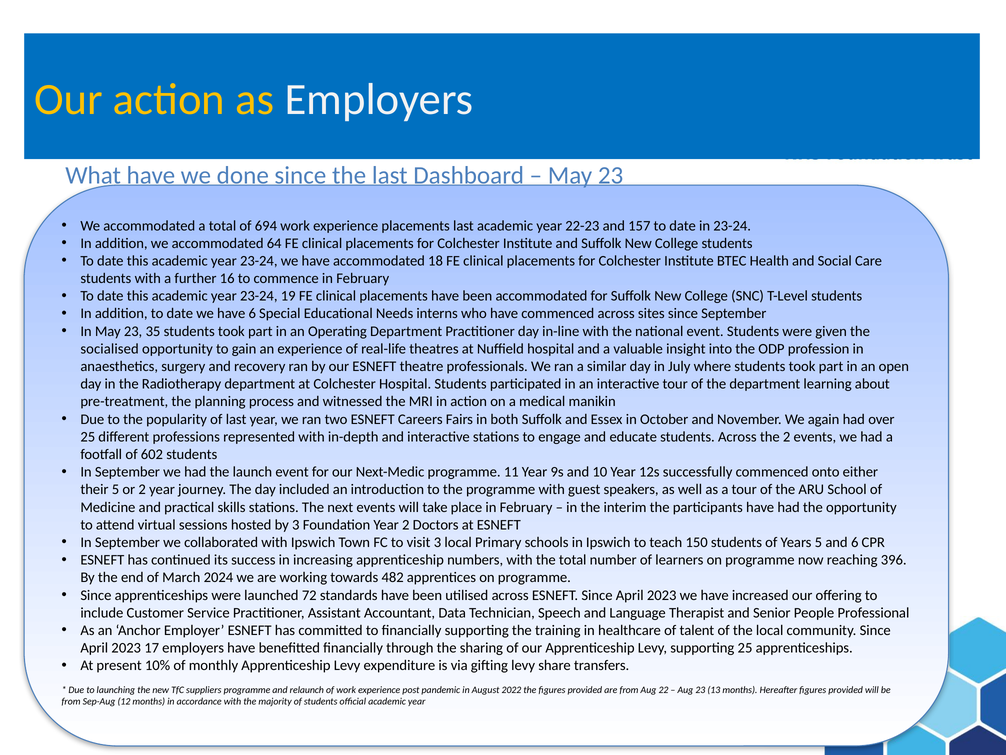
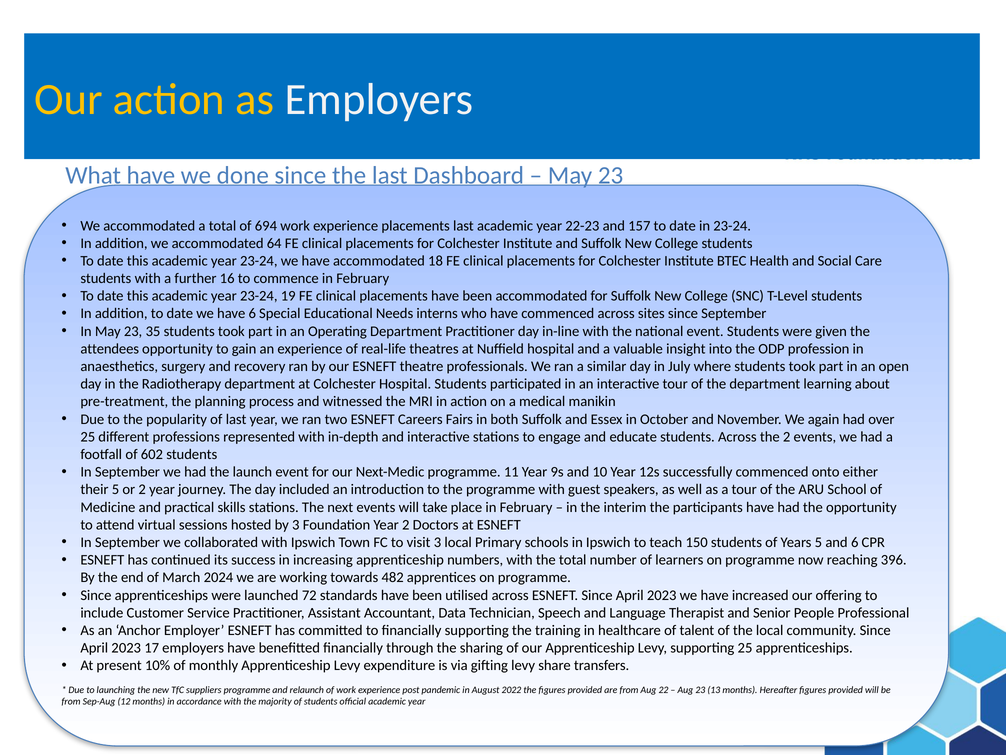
socialised: socialised -> attendees
